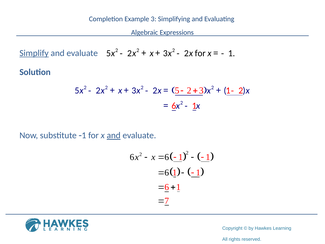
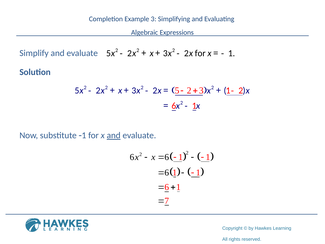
Simplify underline: present -> none
